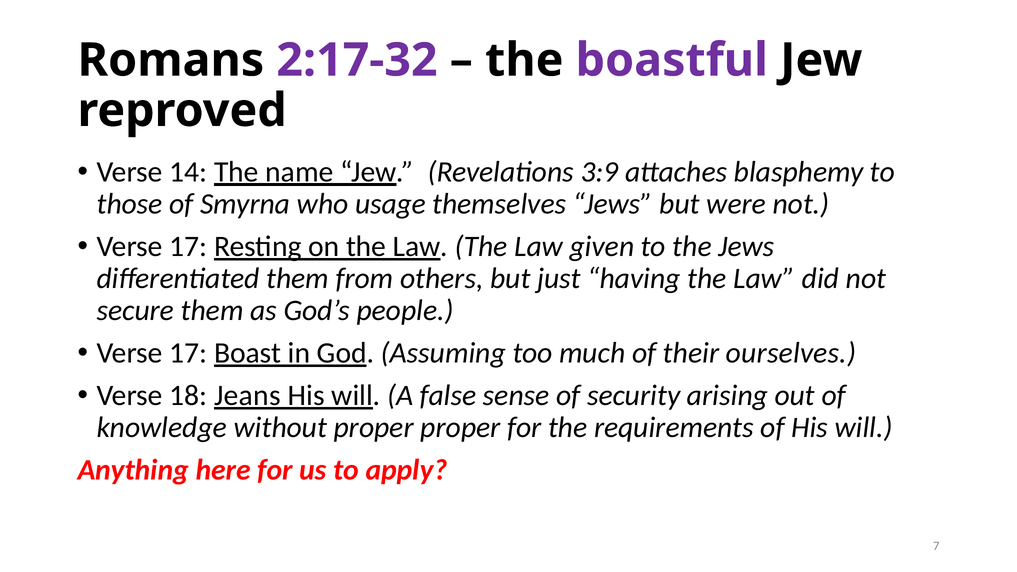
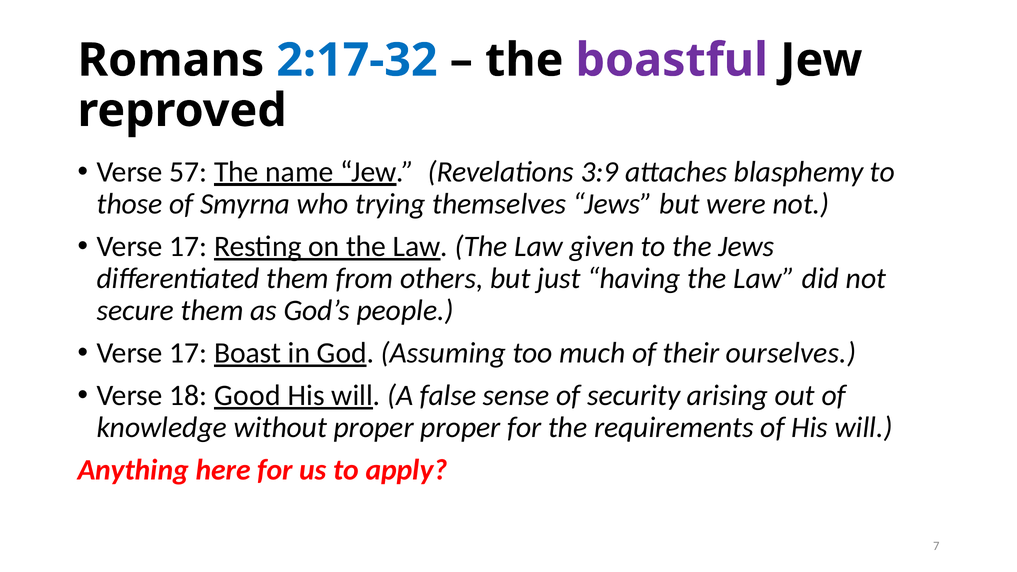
2:17-32 colour: purple -> blue
14: 14 -> 57
usage: usage -> trying
Jeans: Jeans -> Good
